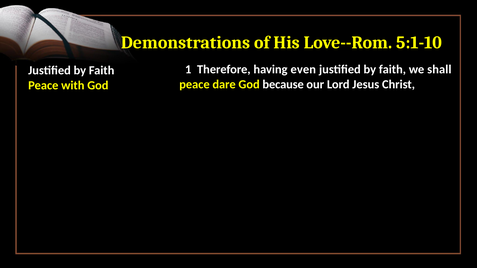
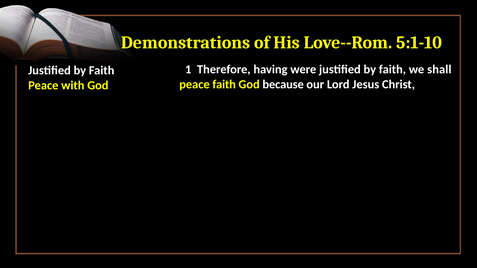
even: even -> were
peace dare: dare -> faith
